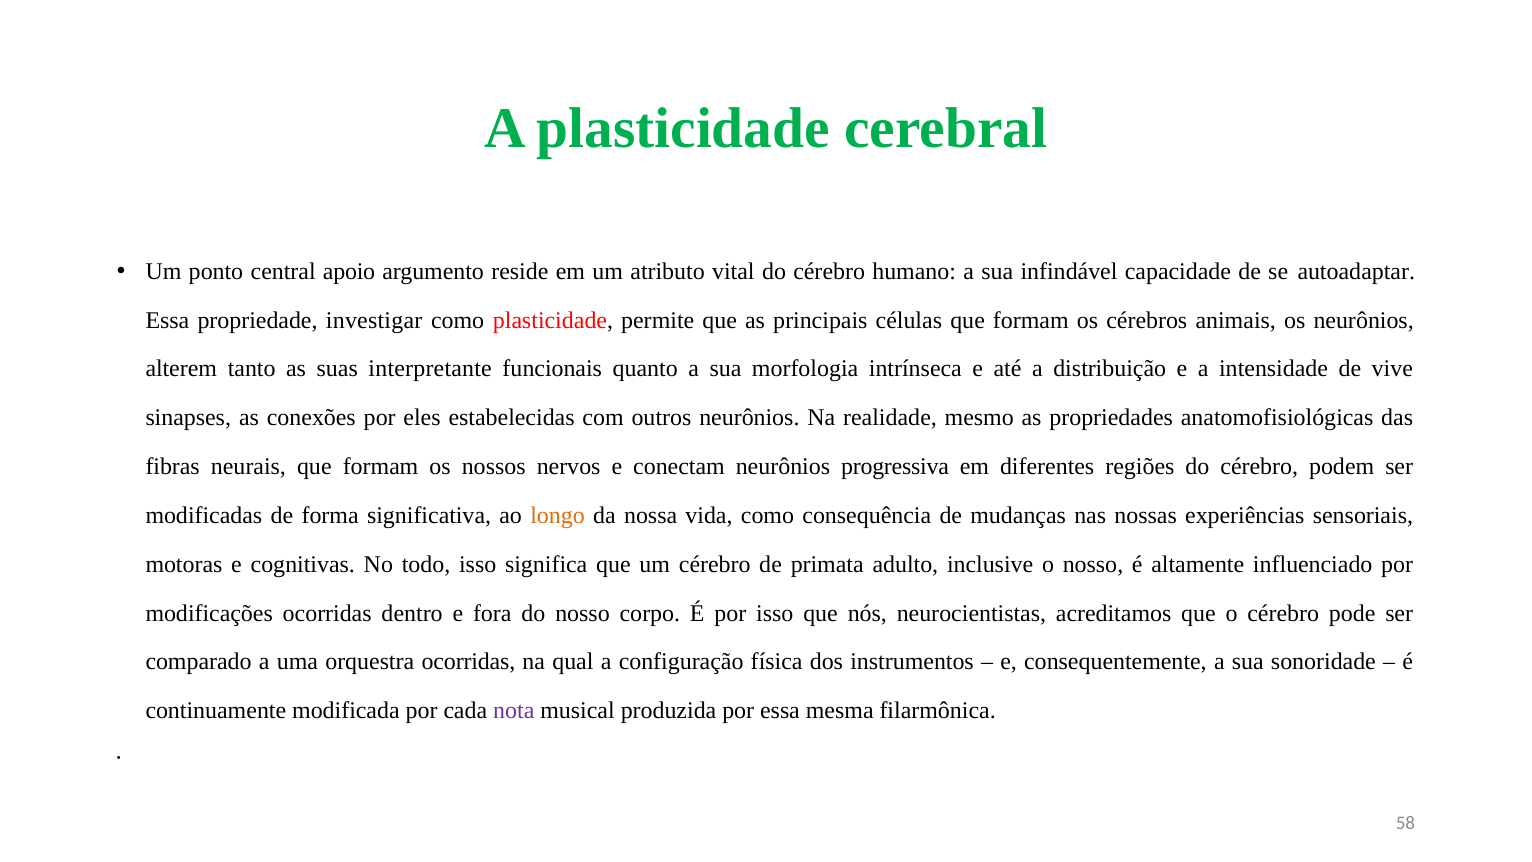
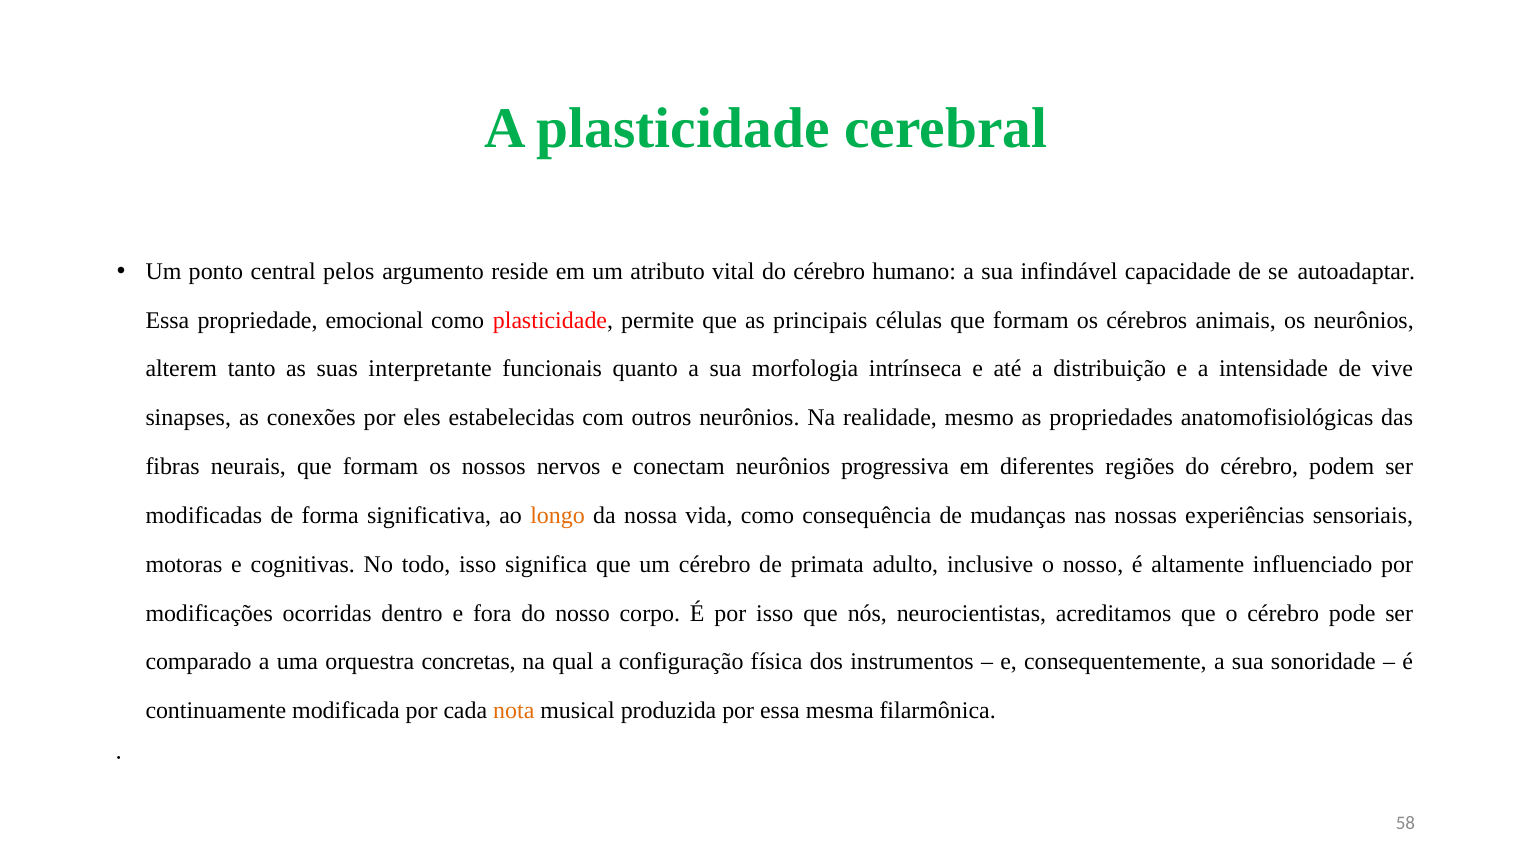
apoio: apoio -> pelos
investigar: investigar -> emocional
orquestra ocorridas: ocorridas -> concretas
nota colour: purple -> orange
